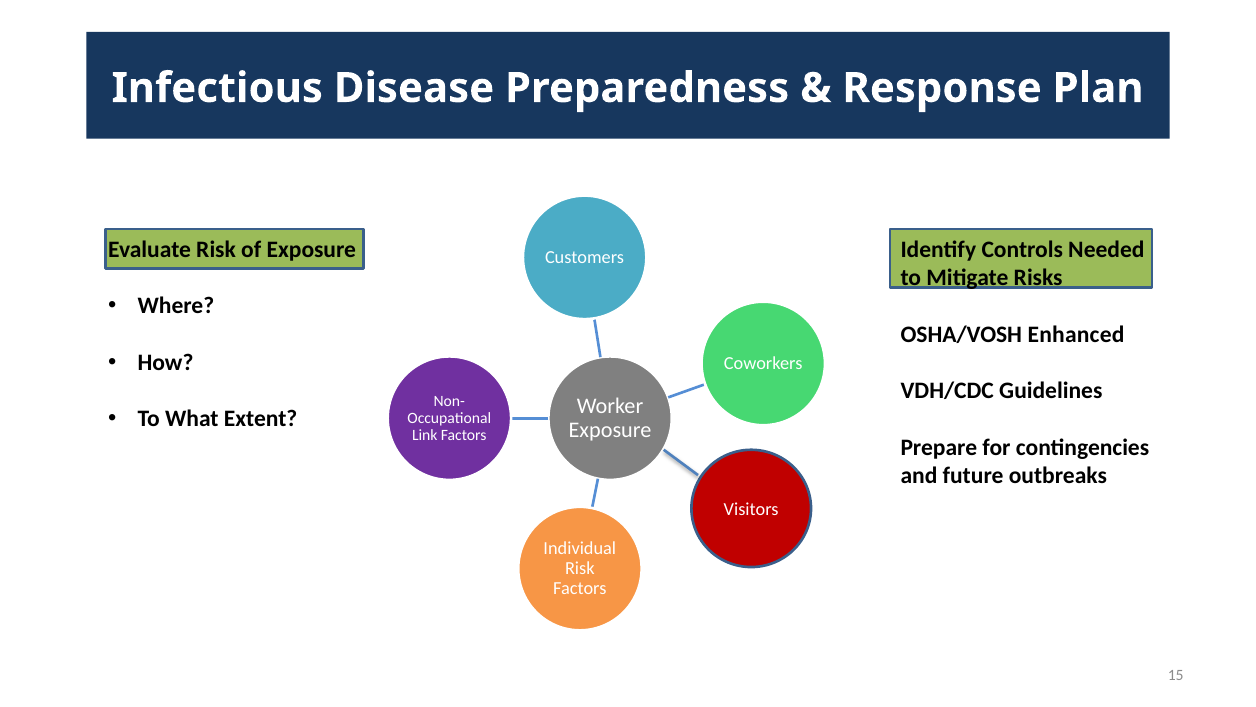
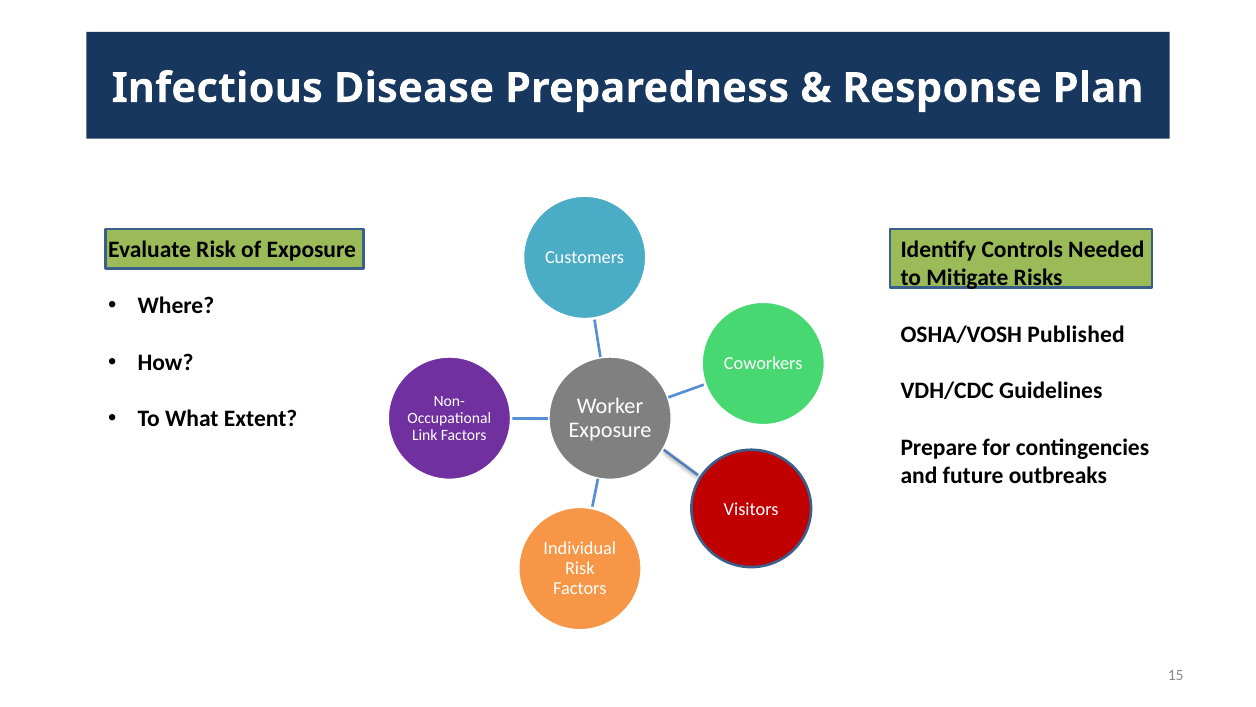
Enhanced: Enhanced -> Published
